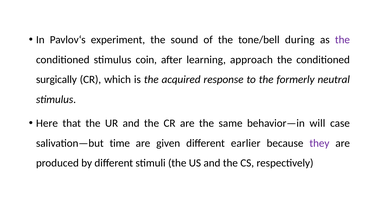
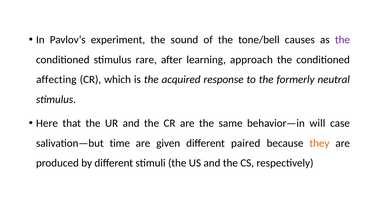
during: during -> causes
coin: coin -> rare
surgically: surgically -> affecting
earlier: earlier -> paired
they colour: purple -> orange
